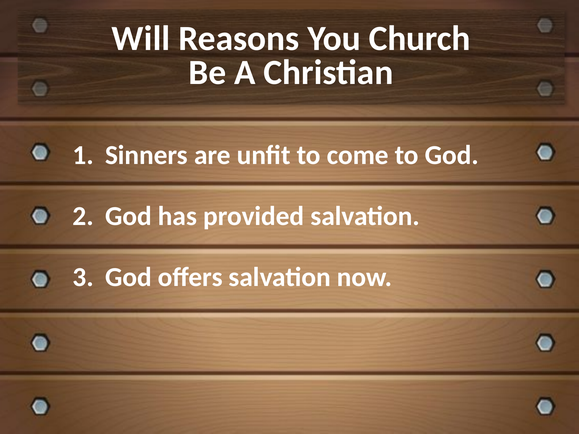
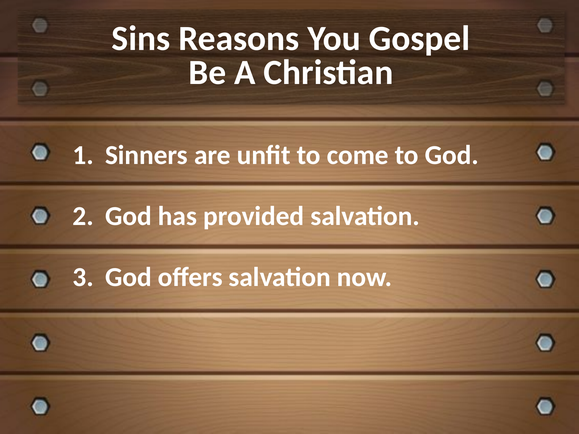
Will: Will -> Sins
Church: Church -> Gospel
